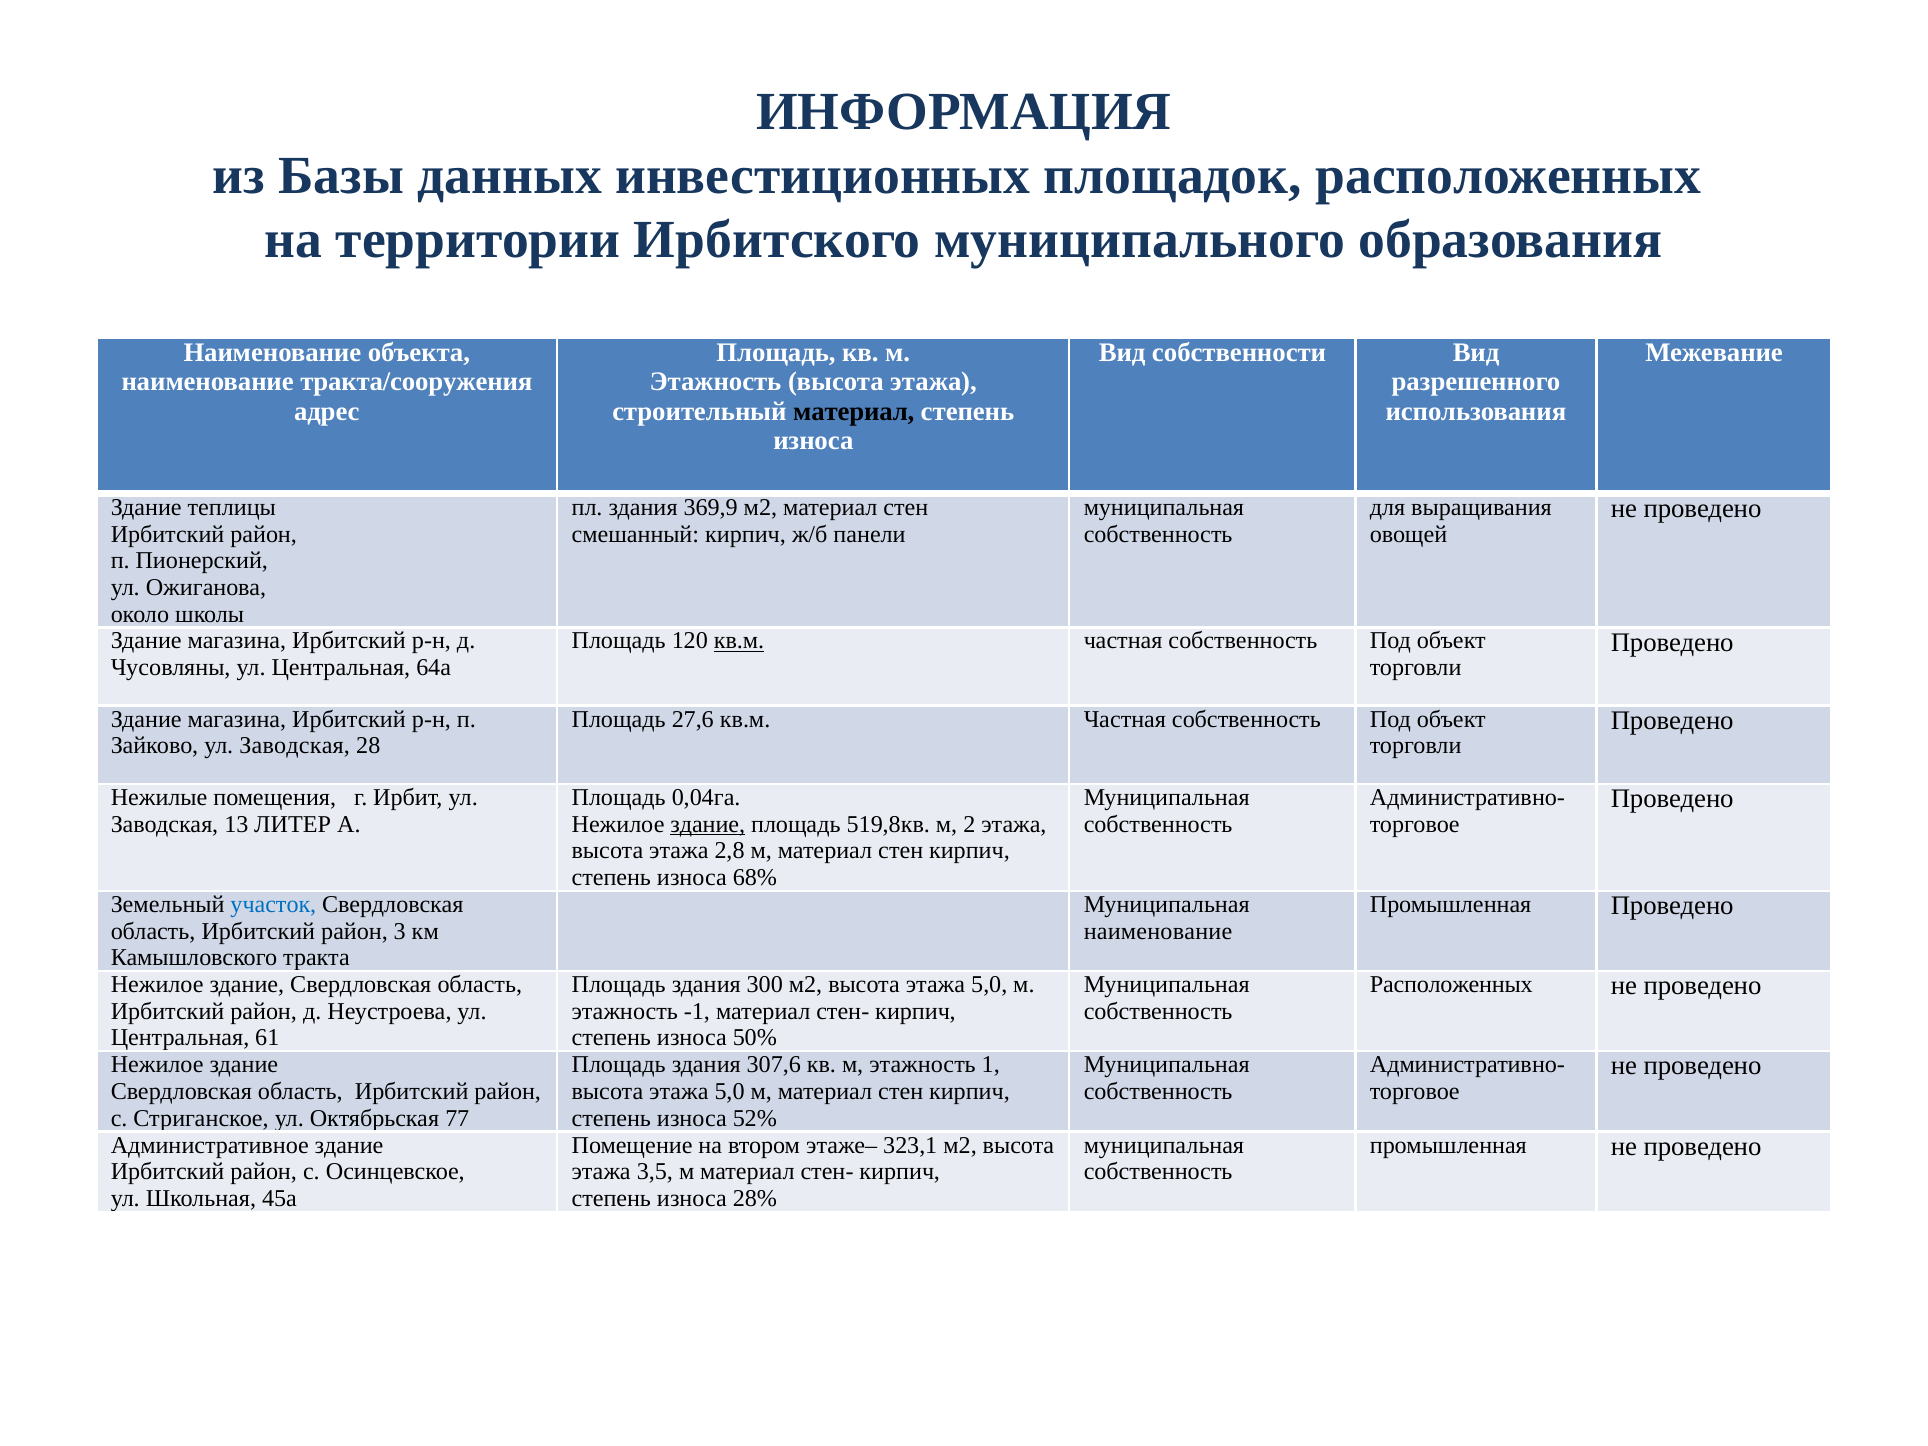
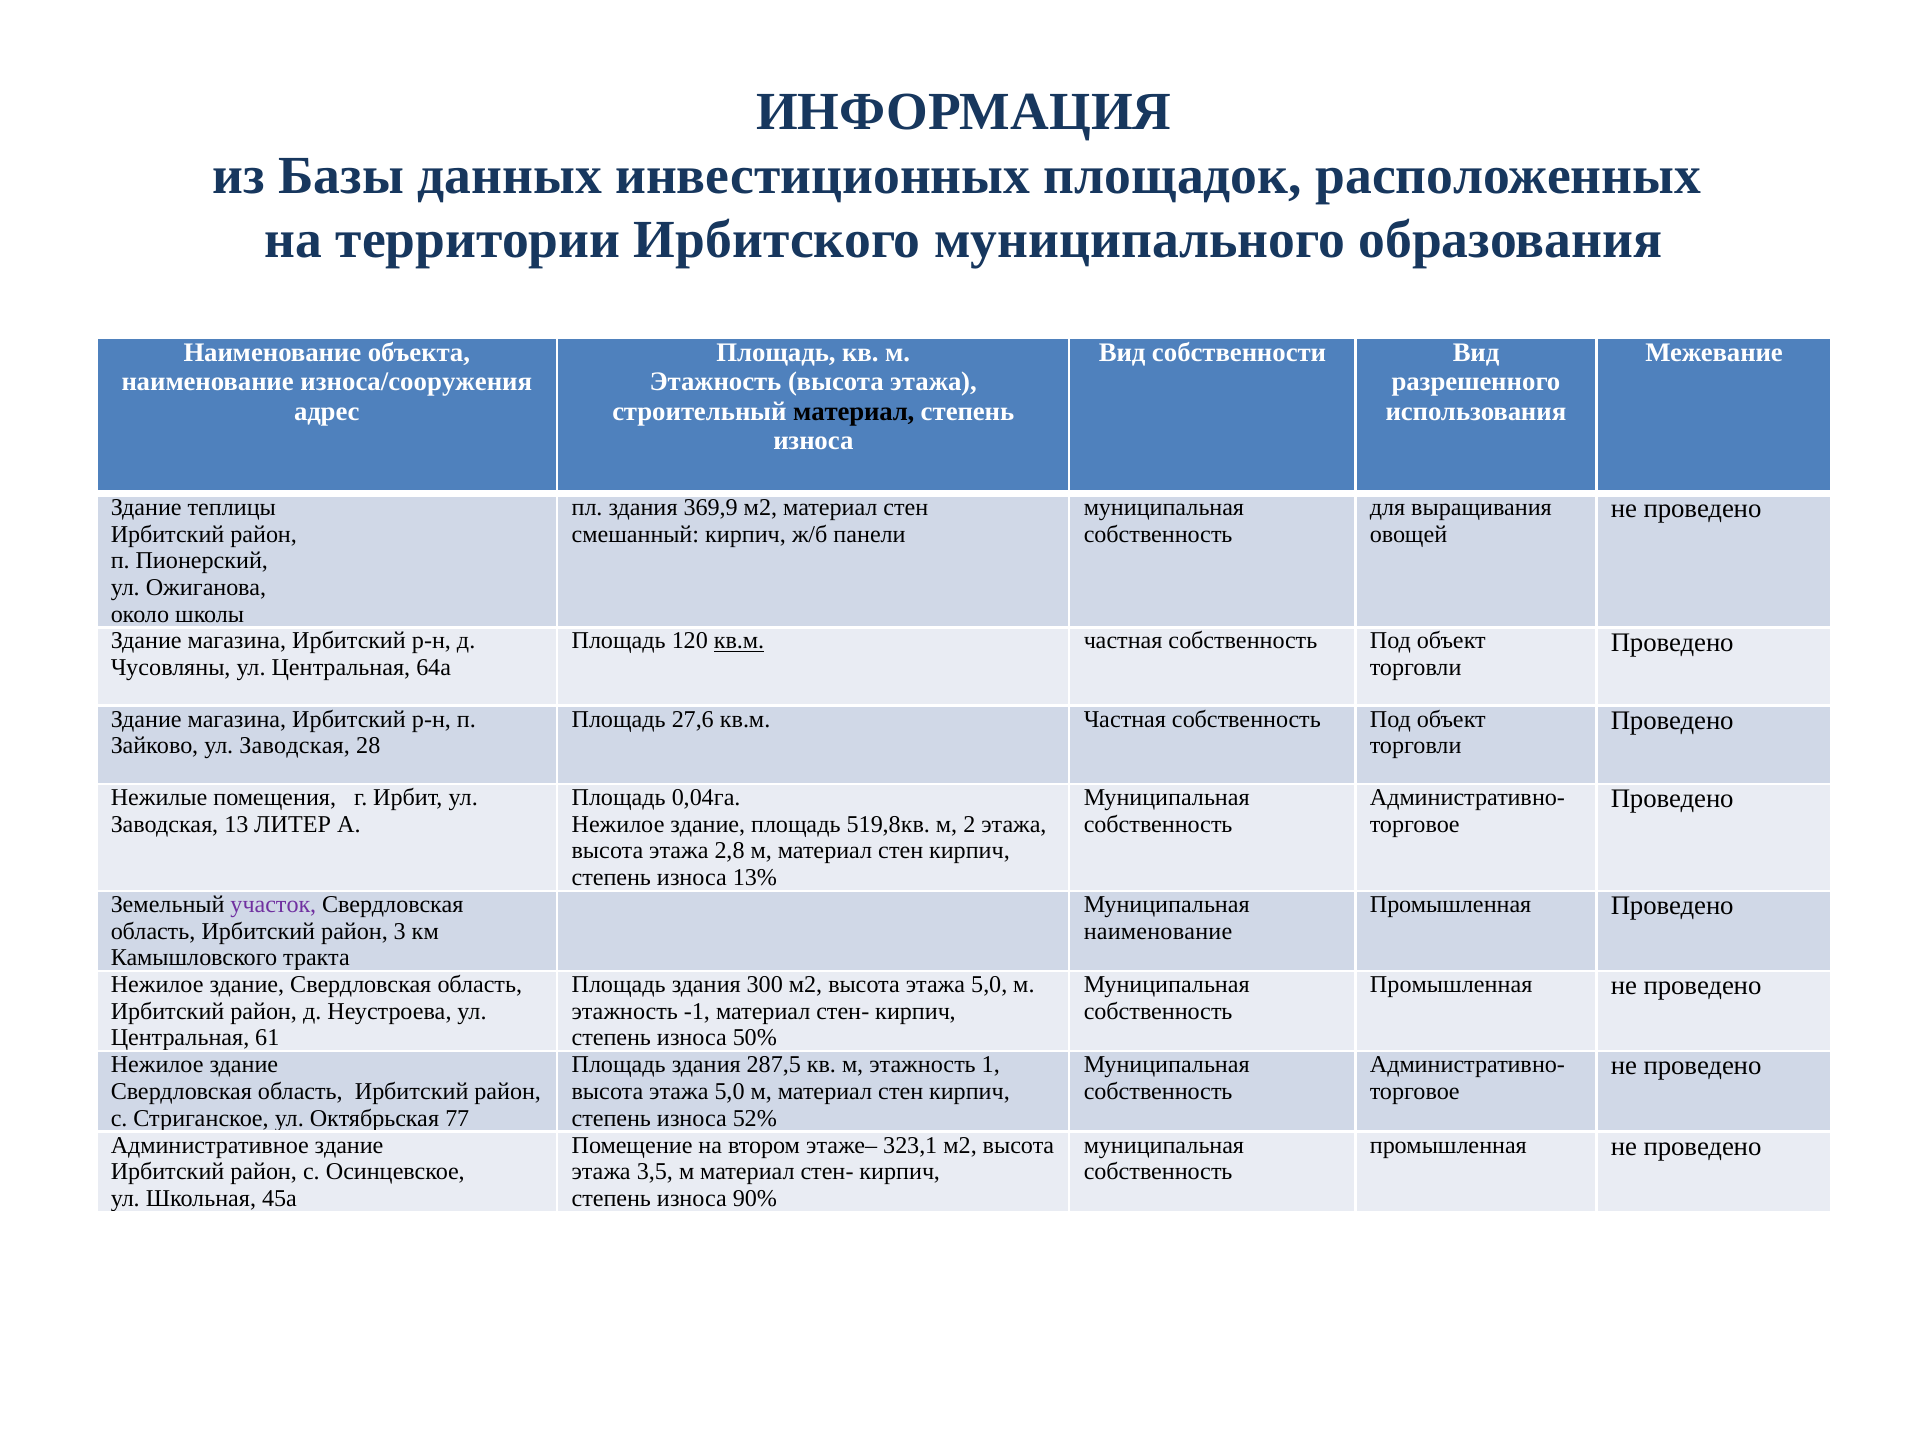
тракта/сооружения: тракта/сооружения -> износа/сооружения
здание at (708, 824) underline: present -> none
68%: 68% -> 13%
участок colour: blue -> purple
Расположенных at (1451, 985): Расположенных -> Промышленная
307,6: 307,6 -> 287,5
28%: 28% -> 90%
